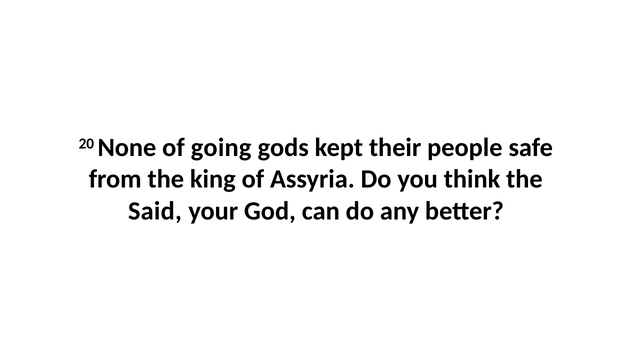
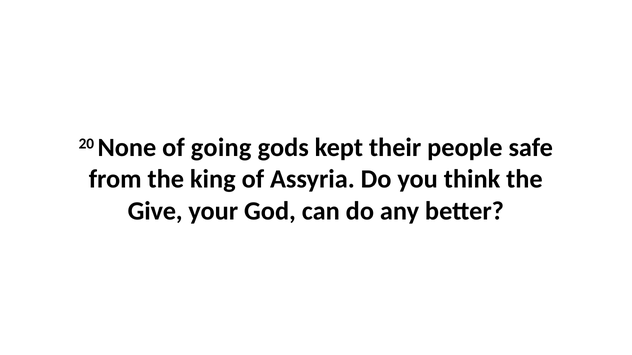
Said: Said -> Give
